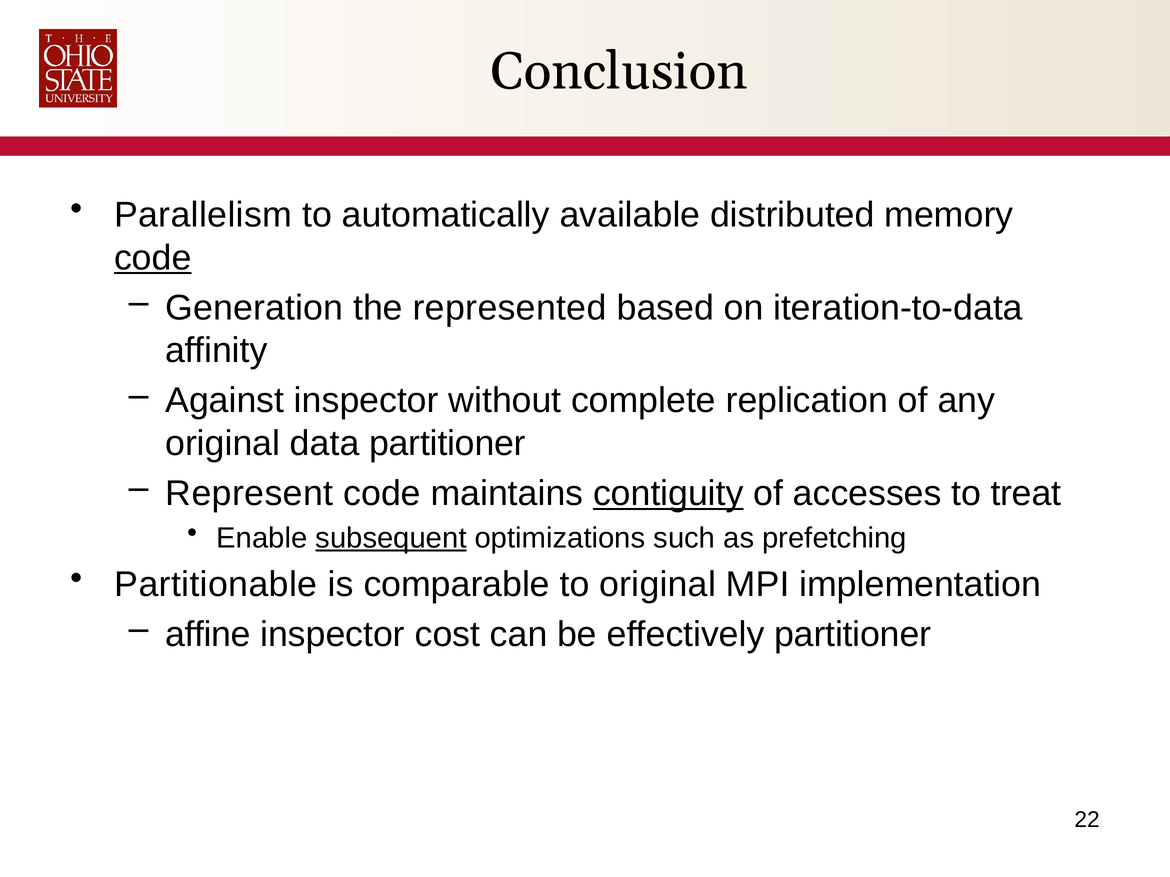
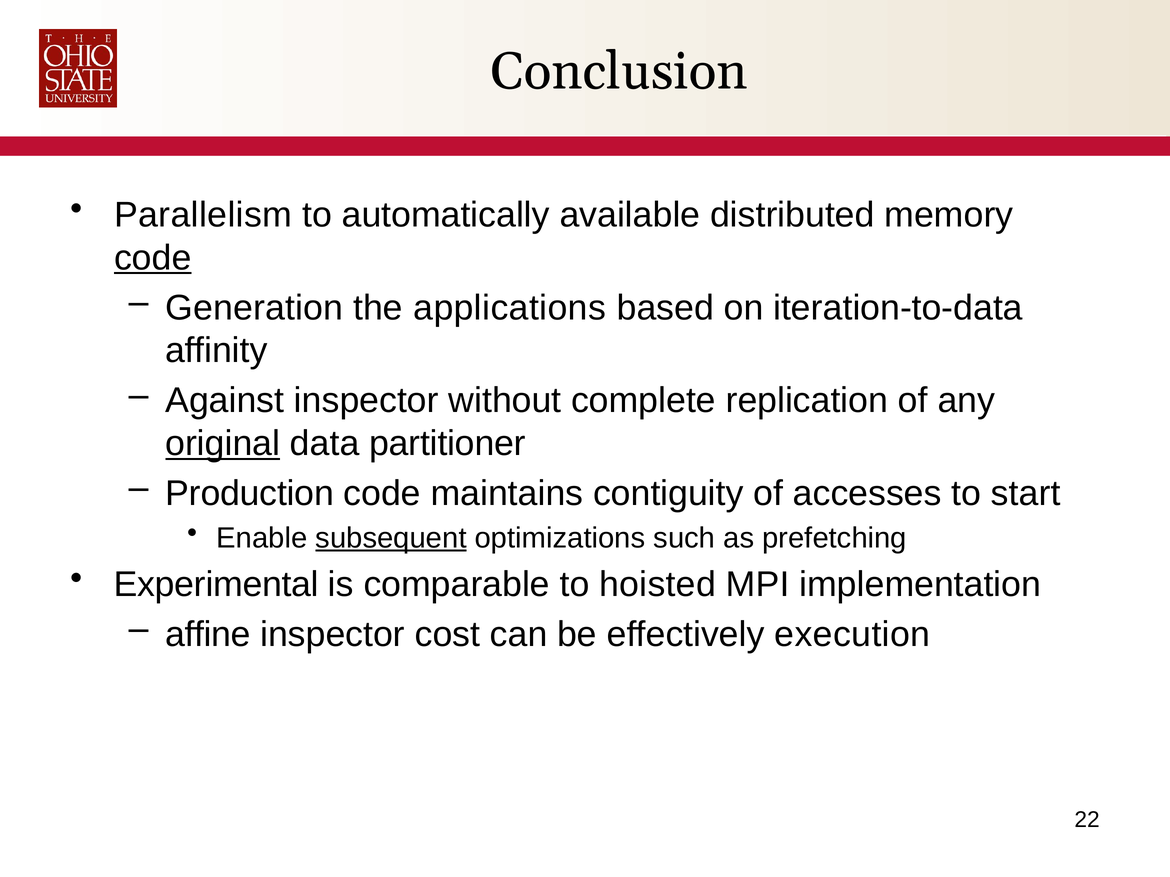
represented: represented -> applications
original at (223, 444) underline: none -> present
Represent: Represent -> Production
contiguity underline: present -> none
treat: treat -> start
Partitionable: Partitionable -> Experimental
to original: original -> hoisted
effectively partitioner: partitioner -> execution
